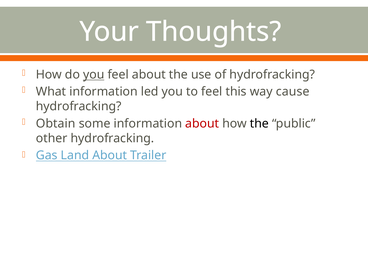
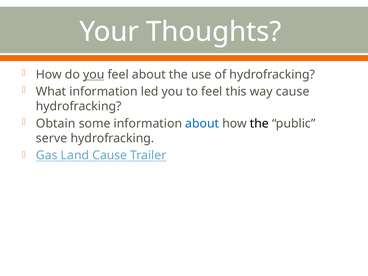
about at (202, 124) colour: red -> blue
other: other -> serve
Land About: About -> Cause
